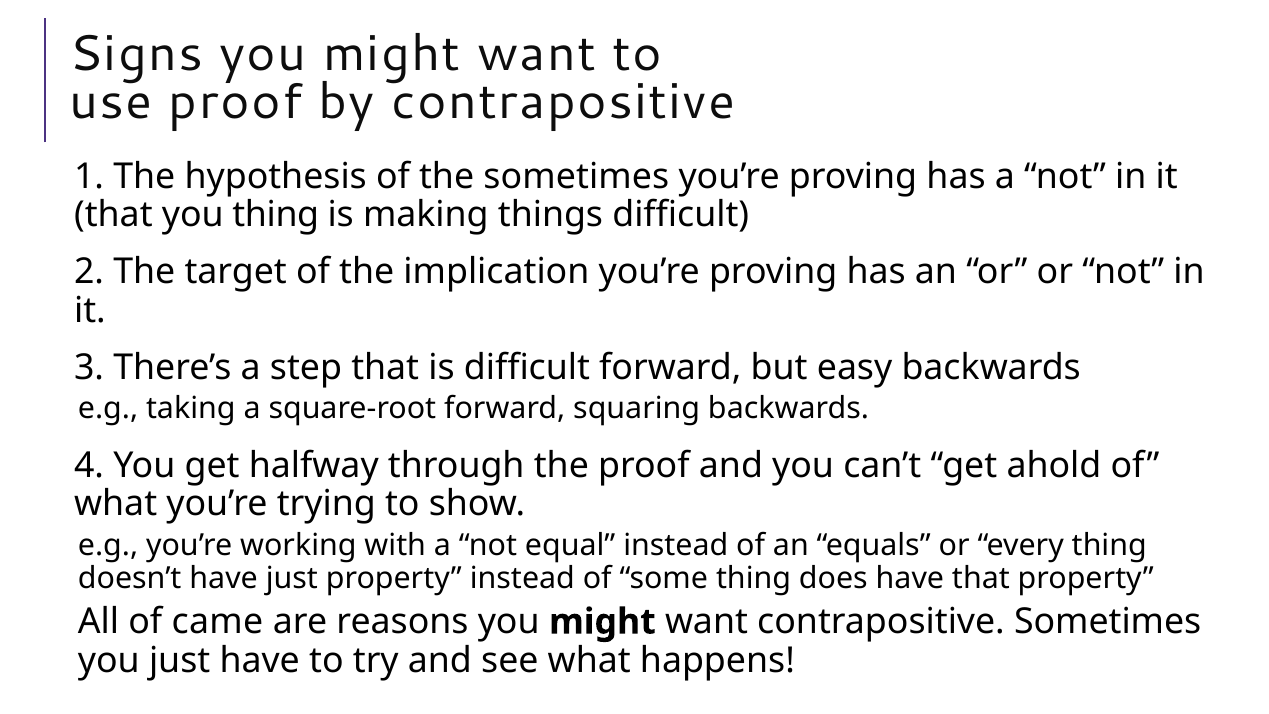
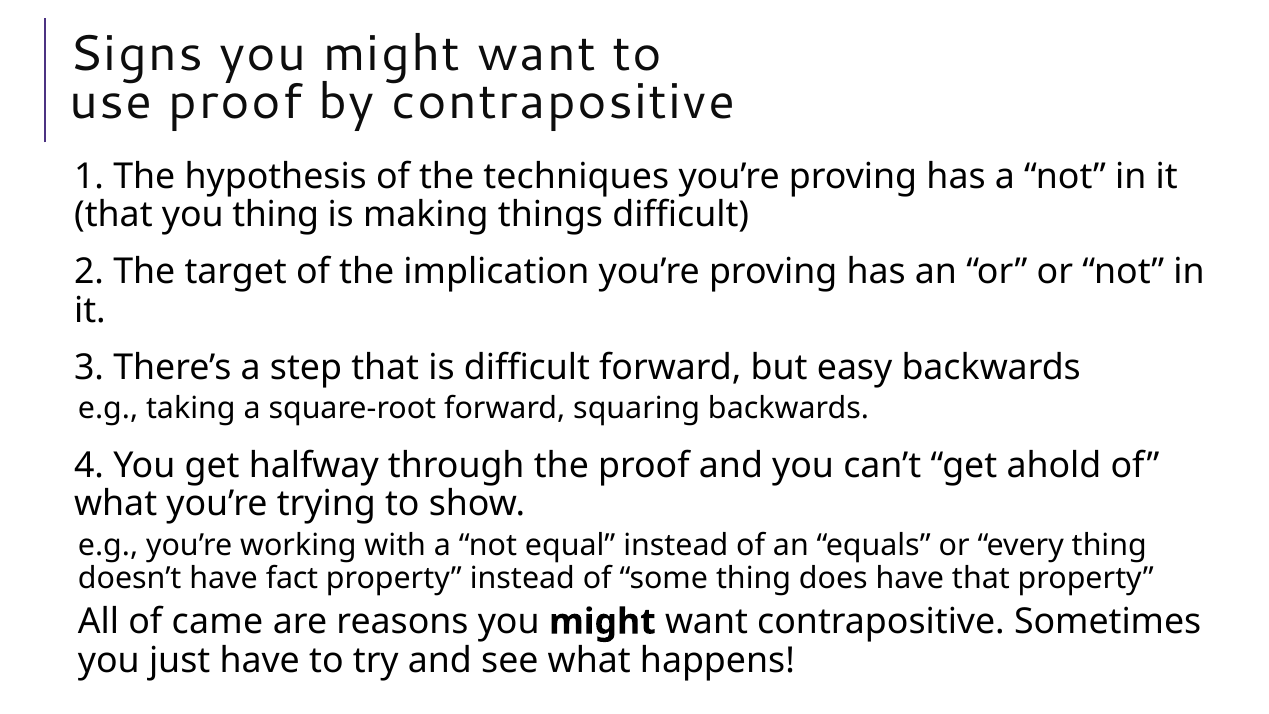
the sometimes: sometimes -> techniques
have just: just -> fact
